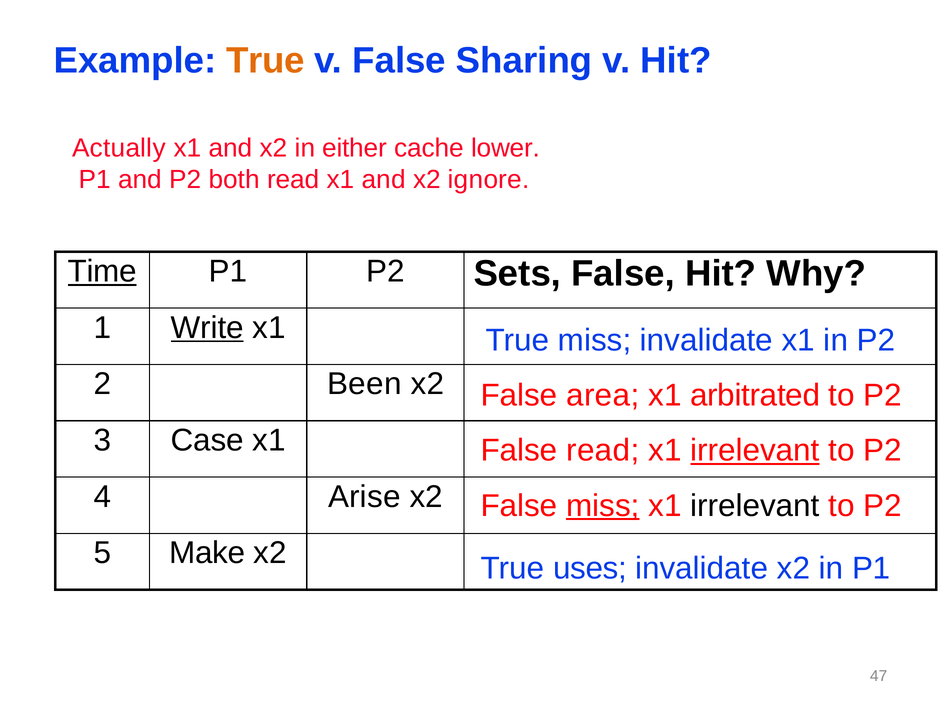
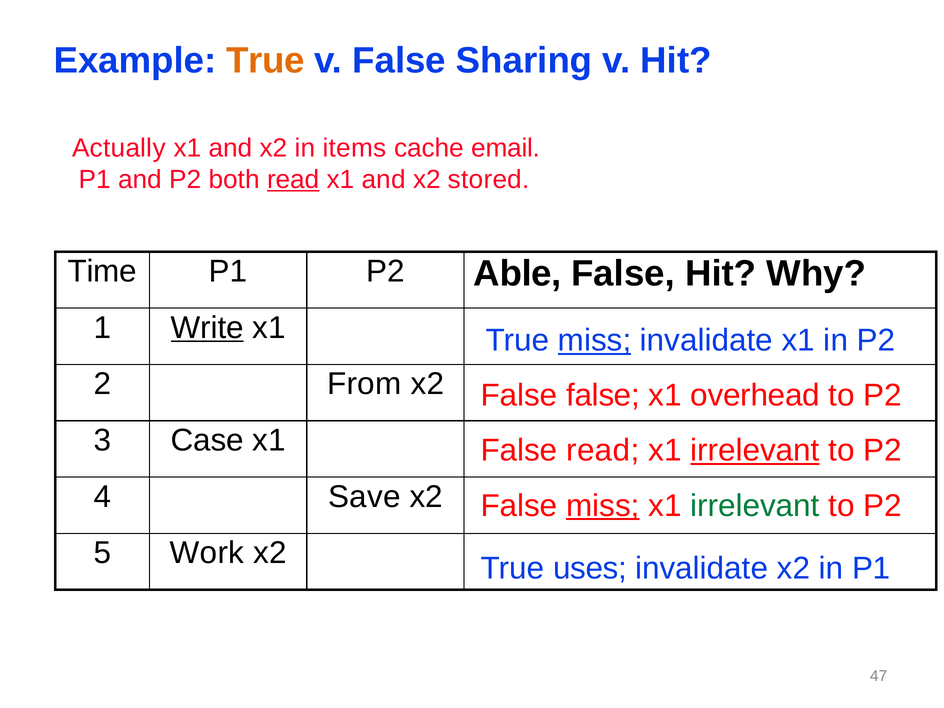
either: either -> items
lower: lower -> email
read at (293, 180) underline: none -> present
ignore: ignore -> stored
Time underline: present -> none
Sets: Sets -> Able
miss at (595, 340) underline: none -> present
Been: Been -> From
False area: area -> false
arbitrated: arbitrated -> overhead
Arise: Arise -> Save
irrelevant at (755, 506) colour: black -> green
Make: Make -> Work
